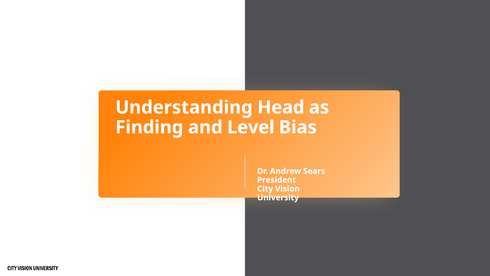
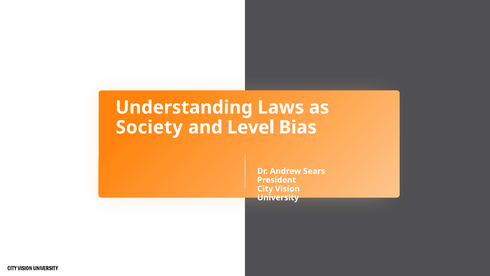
Head: Head -> Laws
Finding: Finding -> Society
